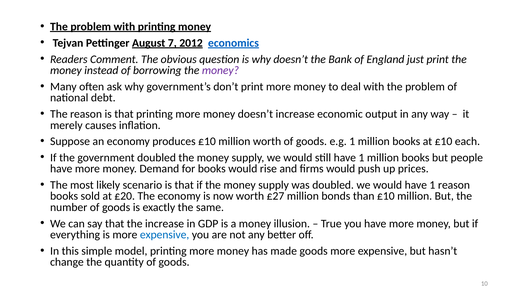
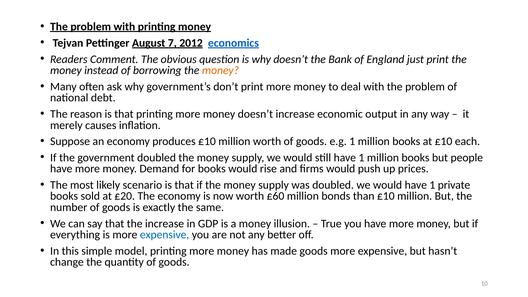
money at (220, 70) colour: purple -> orange
1 reason: reason -> private
£27: £27 -> £60
